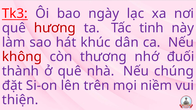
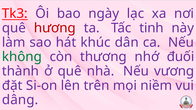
không colour: red -> green
chúng: chúng -> vương
thiện: thiện -> dâng
